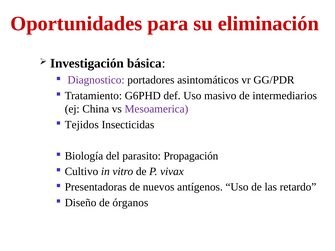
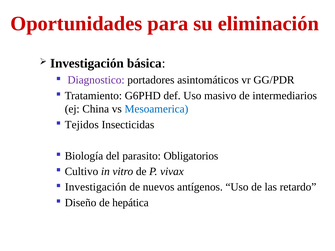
Mesoamerica colour: purple -> blue
Propagación: Propagación -> Obligatorios
Presentadoras at (96, 187): Presentadoras -> Investigación
órganos: órganos -> hepática
